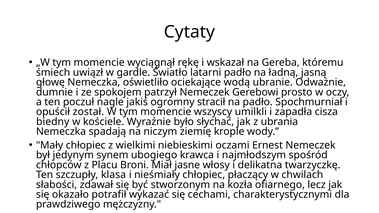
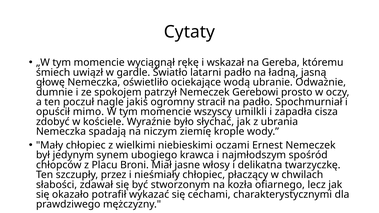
został: został -> mimo
biedny: biedny -> zdobyć
klasa: klasa -> przez
